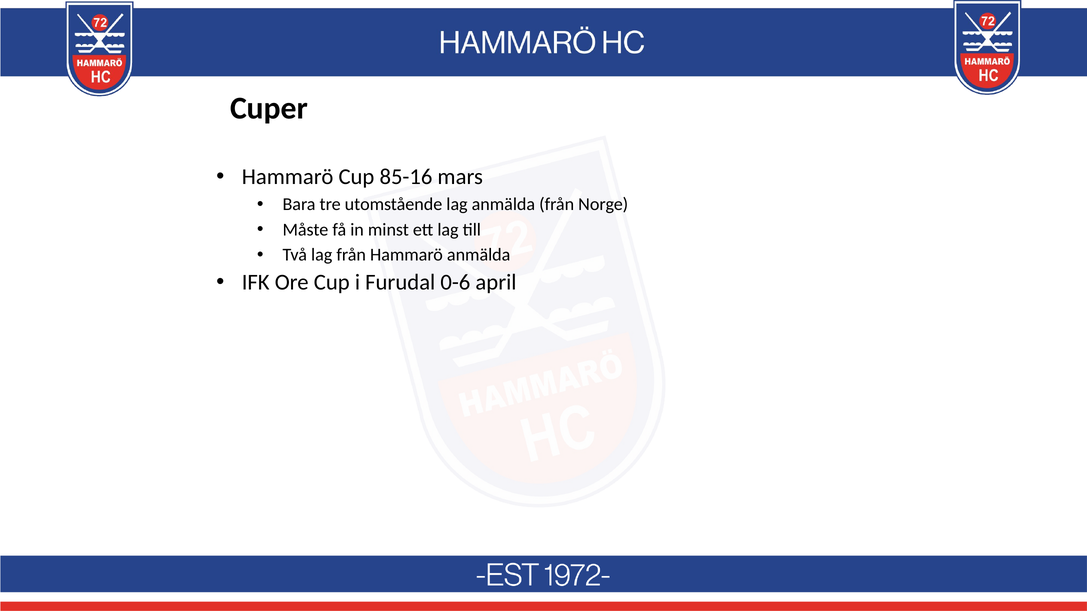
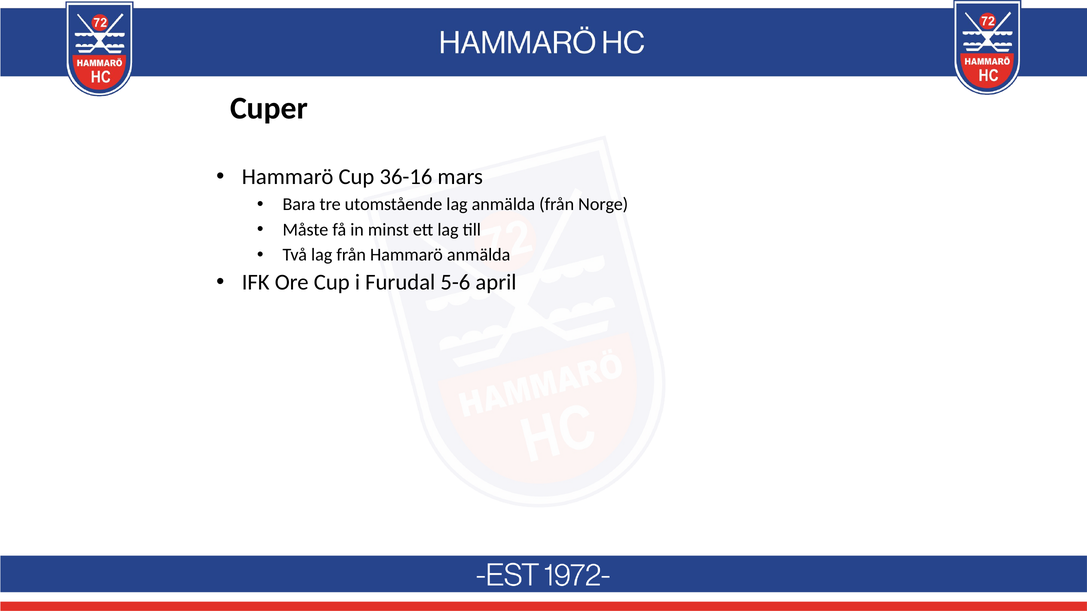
85-16: 85-16 -> 36-16
0-6: 0-6 -> 5-6
